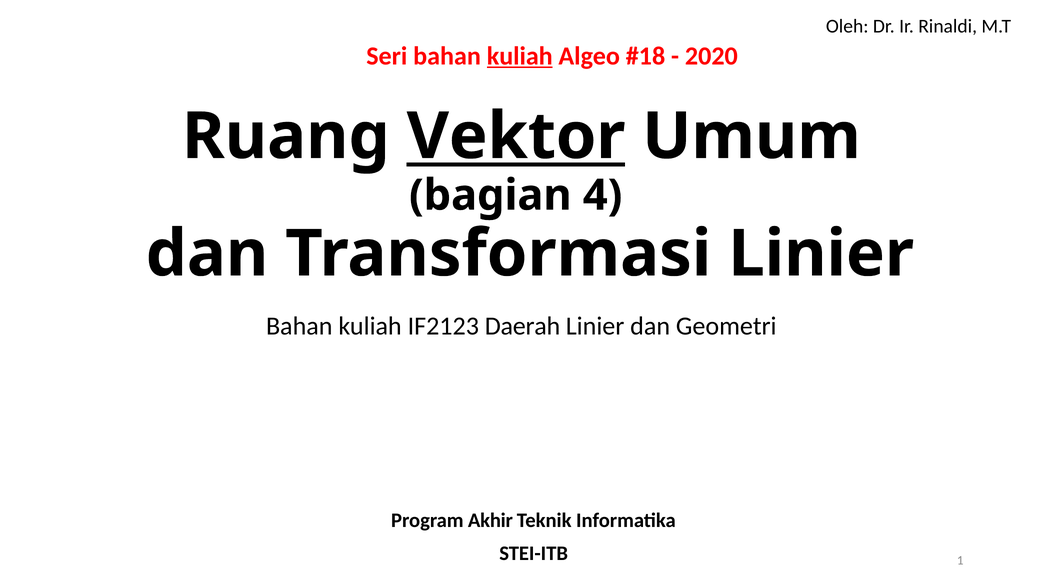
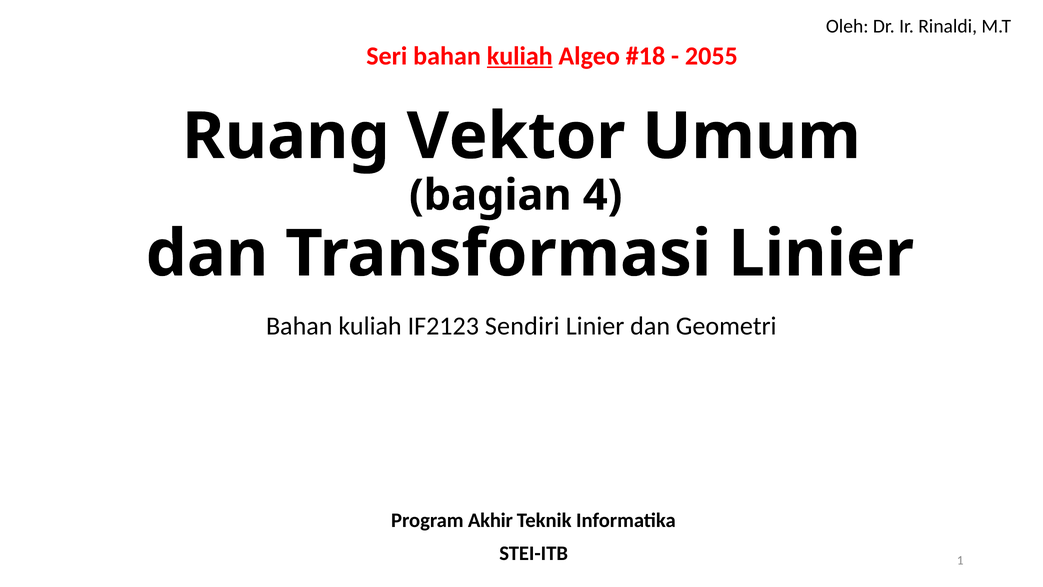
2020: 2020 -> 2055
Vektor underline: present -> none
Daerah: Daerah -> Sendiri
